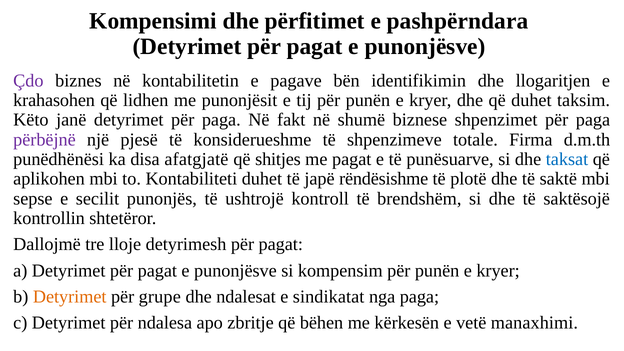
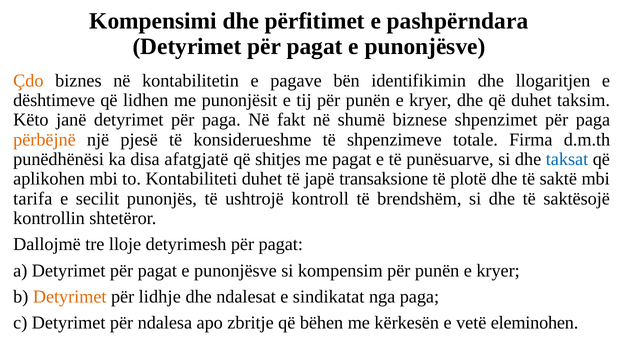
Çdo colour: purple -> orange
krahasohen: krahasohen -> dështimeve
përbëjnë colour: purple -> orange
rëndësishme: rëndësishme -> transaksione
sepse: sepse -> tarifa
grupe: grupe -> lidhje
manaxhimi: manaxhimi -> eleminohen
